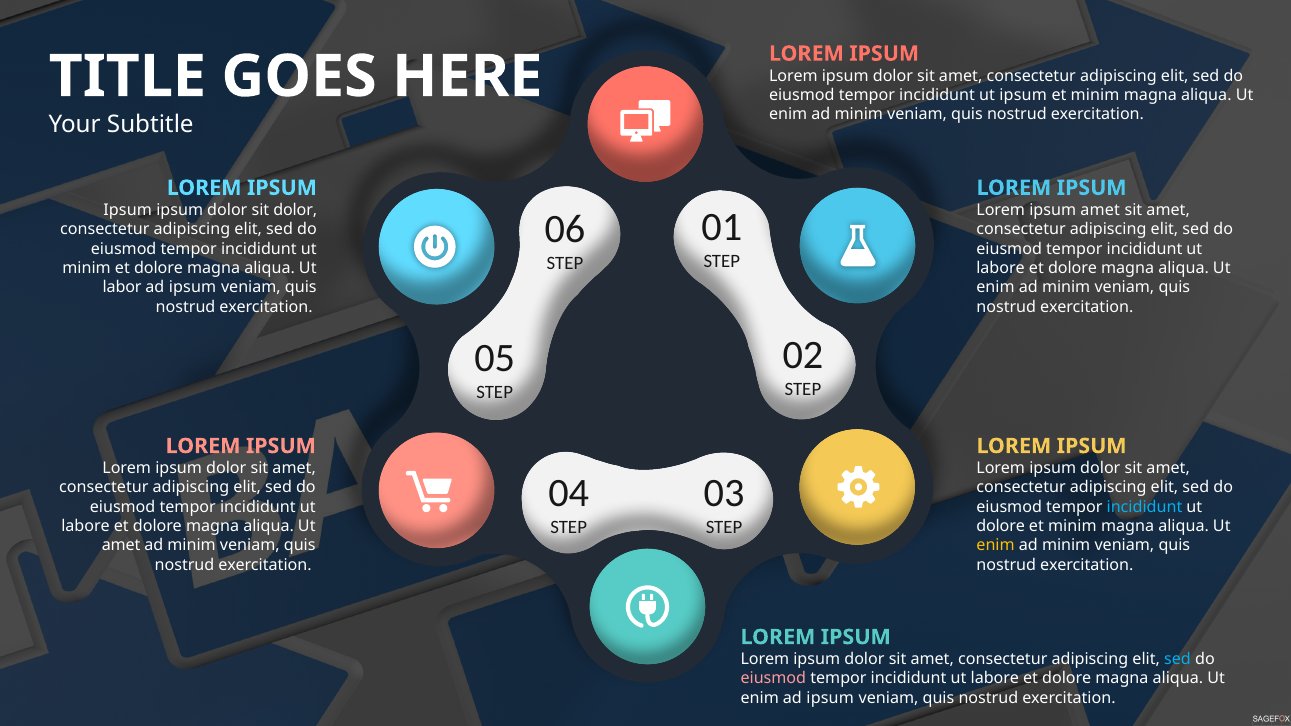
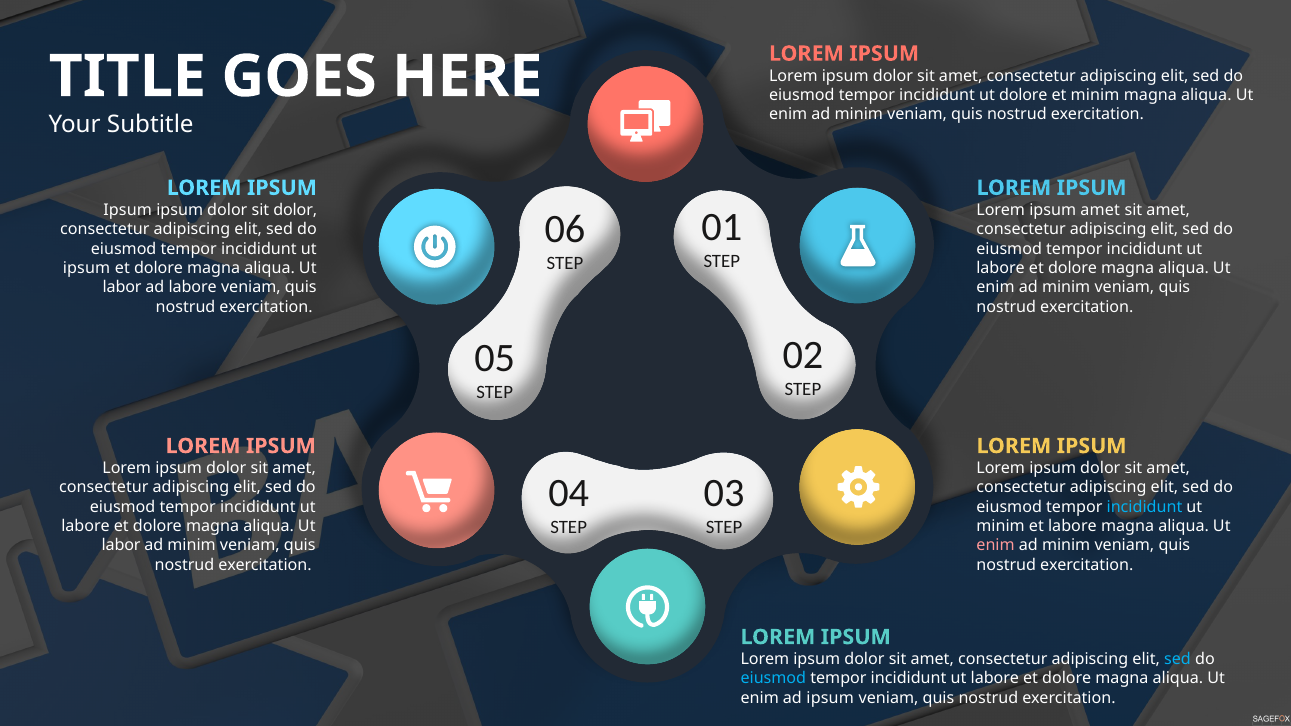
ut ipsum: ipsum -> dolore
minim at (87, 268): minim -> ipsum
ipsum at (193, 287): ipsum -> labore
dolore at (1001, 526): dolore -> minim
minim at (1072, 526): minim -> labore
amet at (121, 546): amet -> labor
enim at (996, 546) colour: yellow -> pink
eiusmod at (773, 679) colour: pink -> light blue
